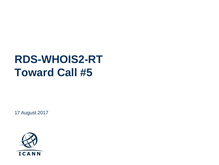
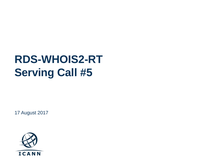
Toward: Toward -> Serving
